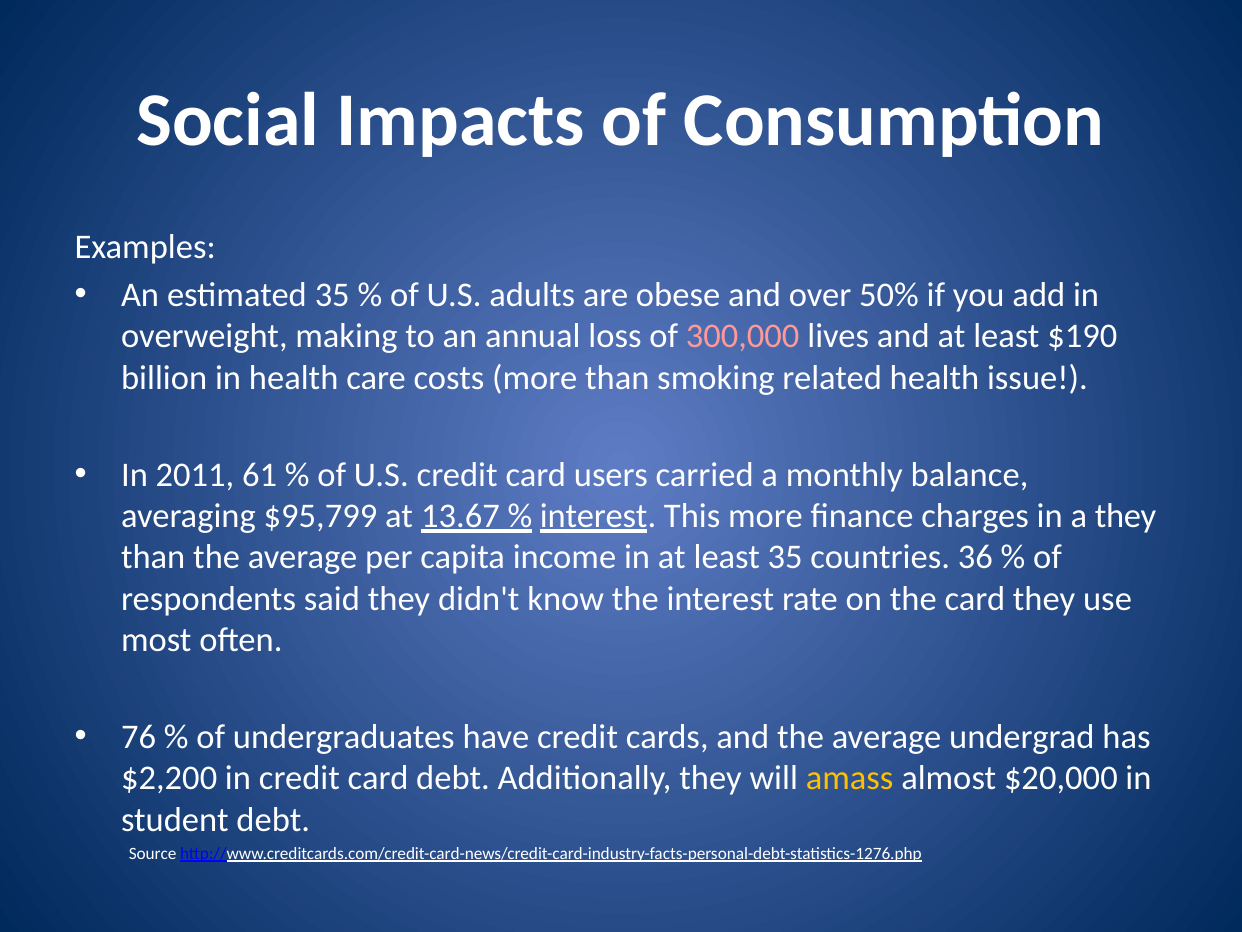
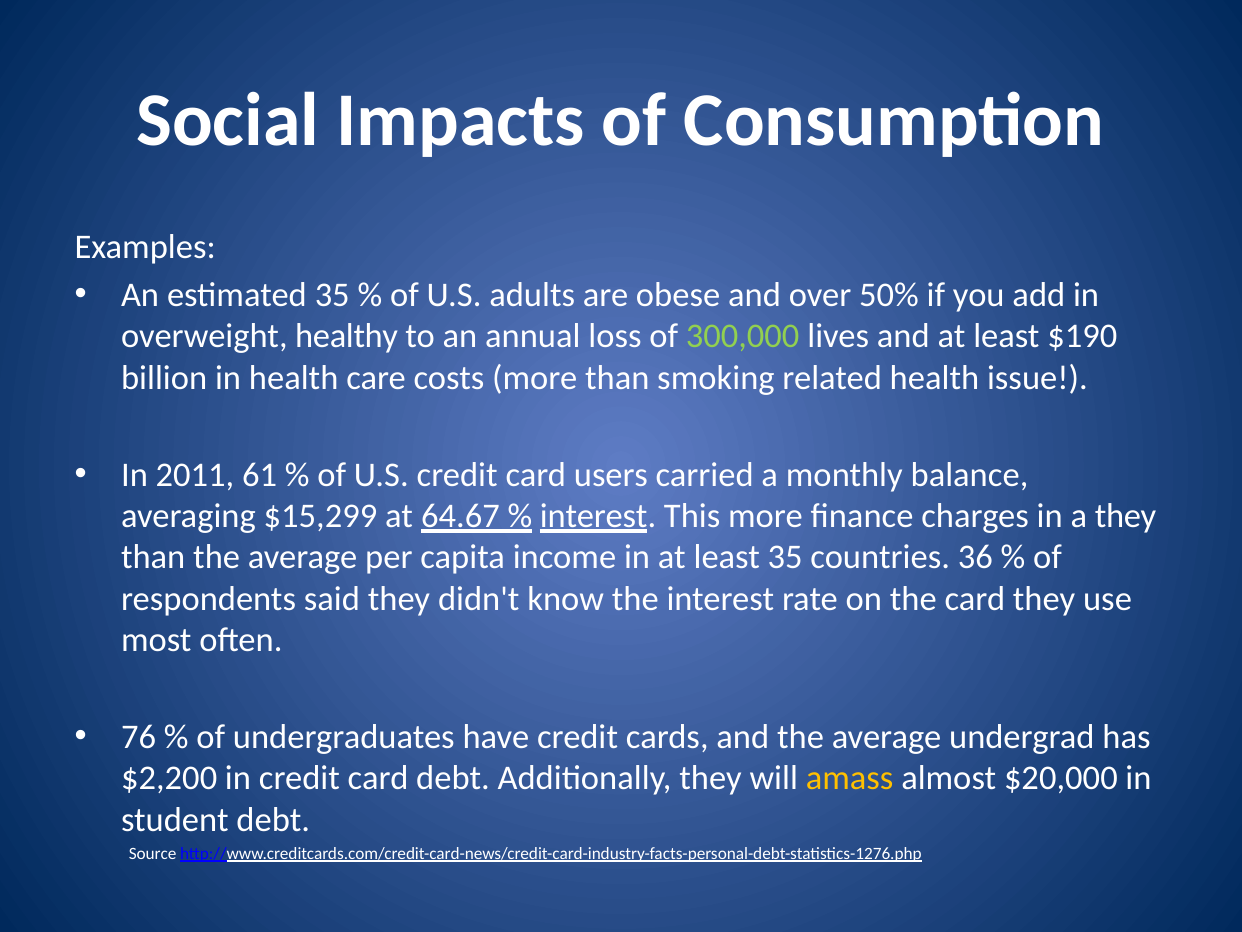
making: making -> healthy
300,000 colour: pink -> light green
$95,799: $95,799 -> $15,299
13.67: 13.67 -> 64.67
